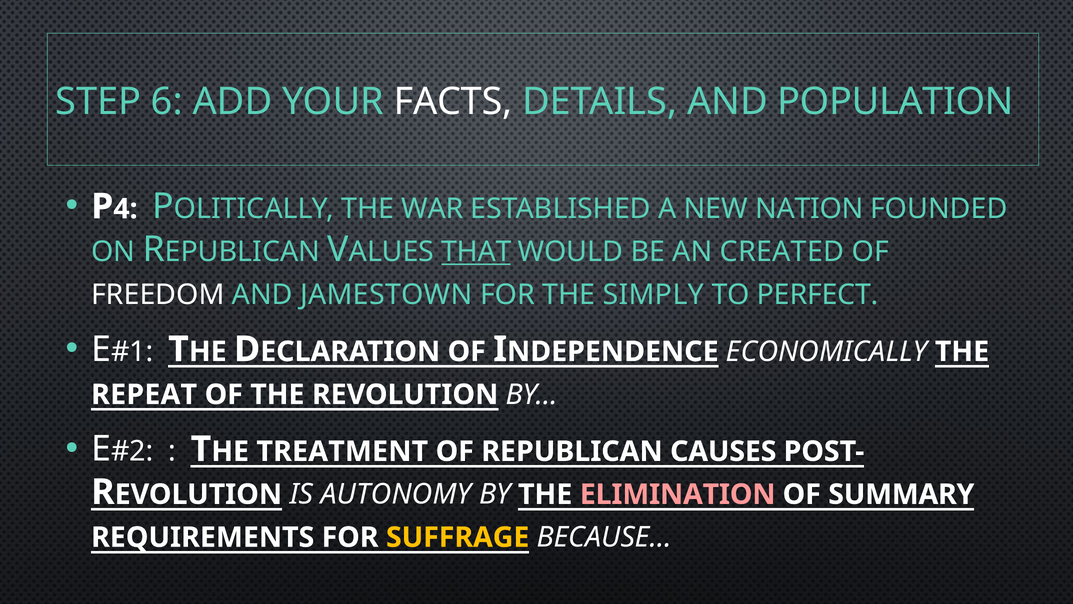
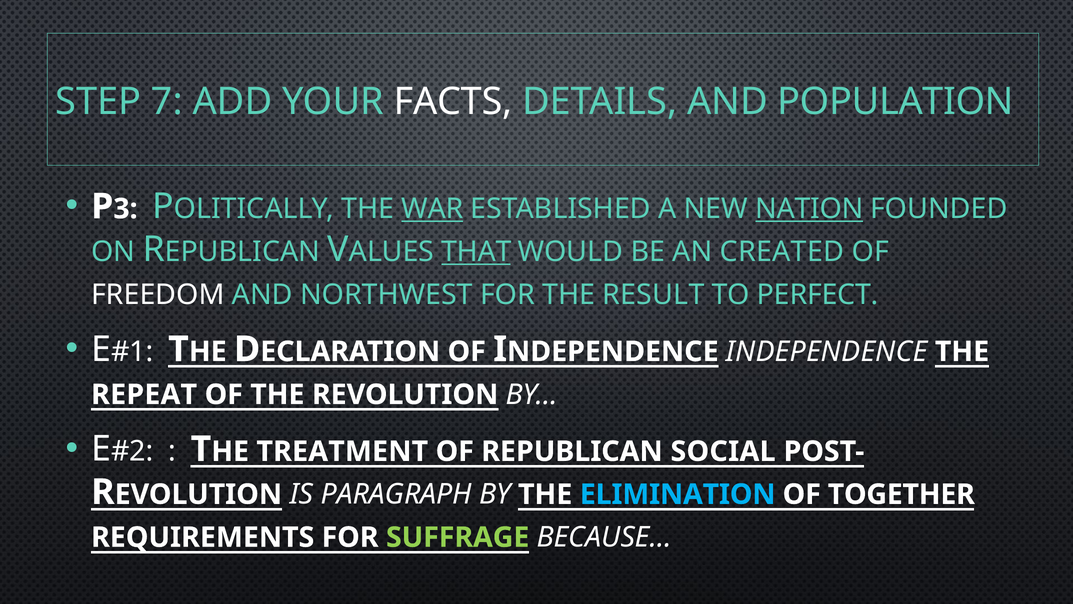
6: 6 -> 7
4: 4 -> 3
WAR underline: none -> present
NATION underline: none -> present
JAMESTOWN: JAMESTOWN -> NORTHWEST
SIMPLY: SIMPLY -> RESULT
ECONOMICALLY: ECONOMICALLY -> INDEPENDENCE
CAUSES: CAUSES -> SOCIAL
AUTONOMY: AUTONOMY -> PARAGRAPH
ELIMINATION colour: pink -> light blue
SUMMARY: SUMMARY -> TOGETHER
SUFFRAGE colour: yellow -> light green
